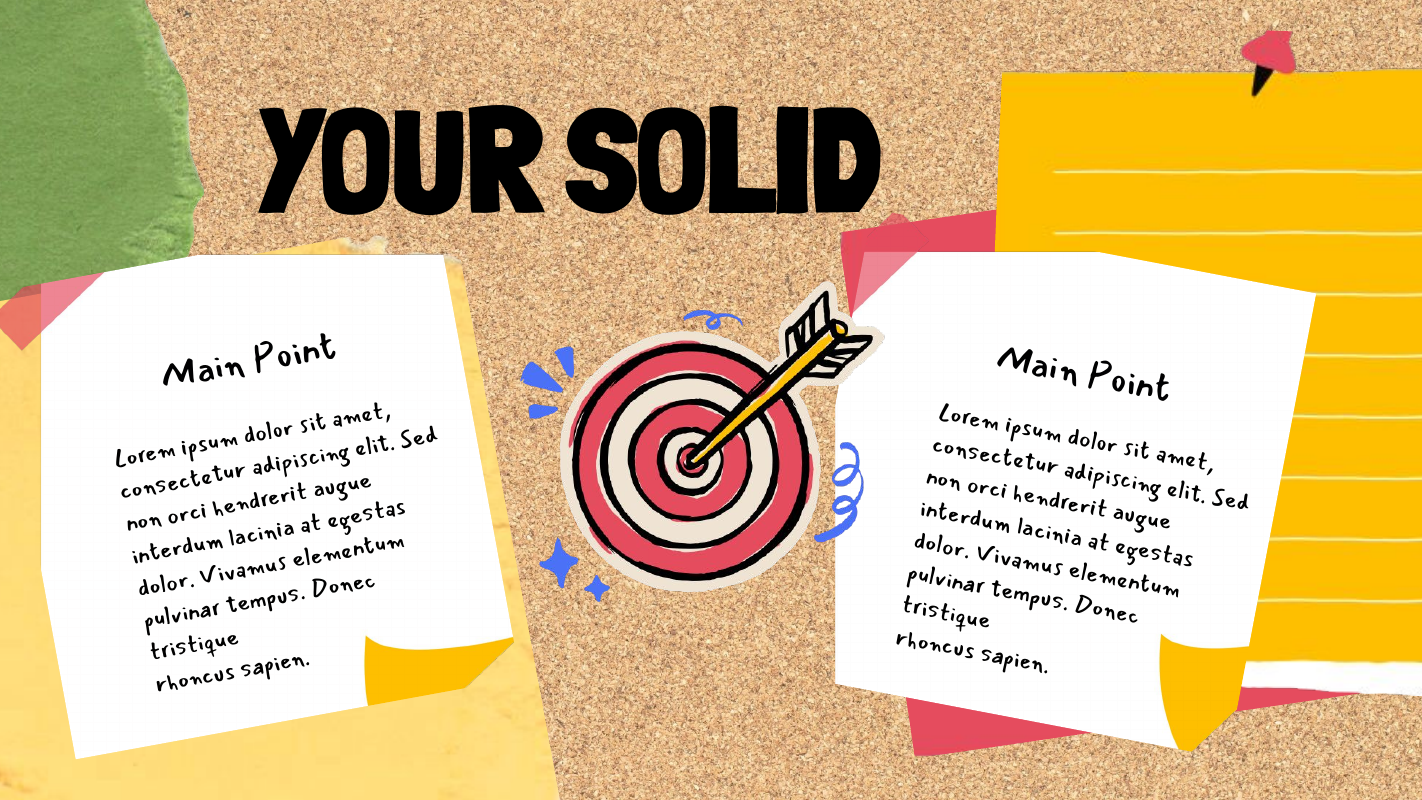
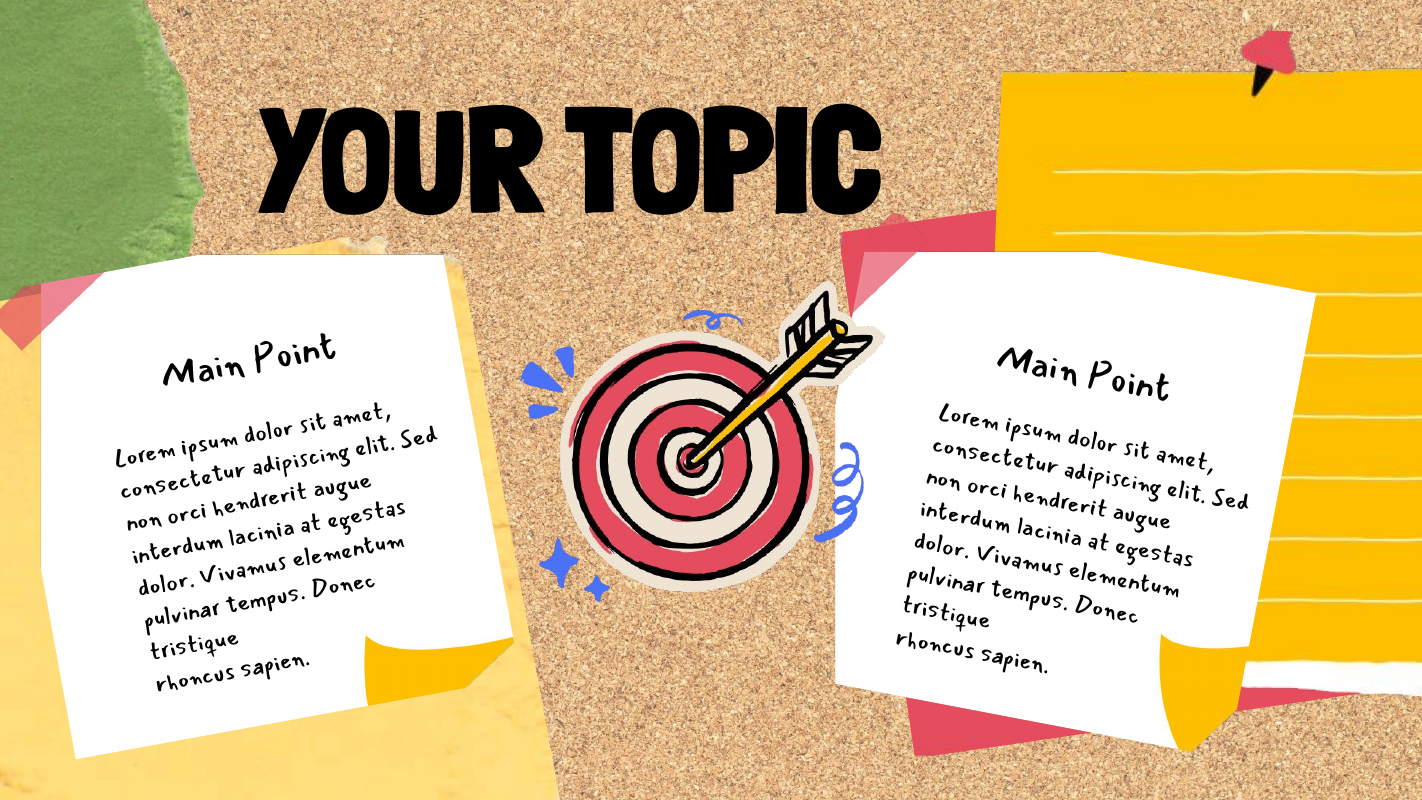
SOLID: SOLID -> TOPIC
